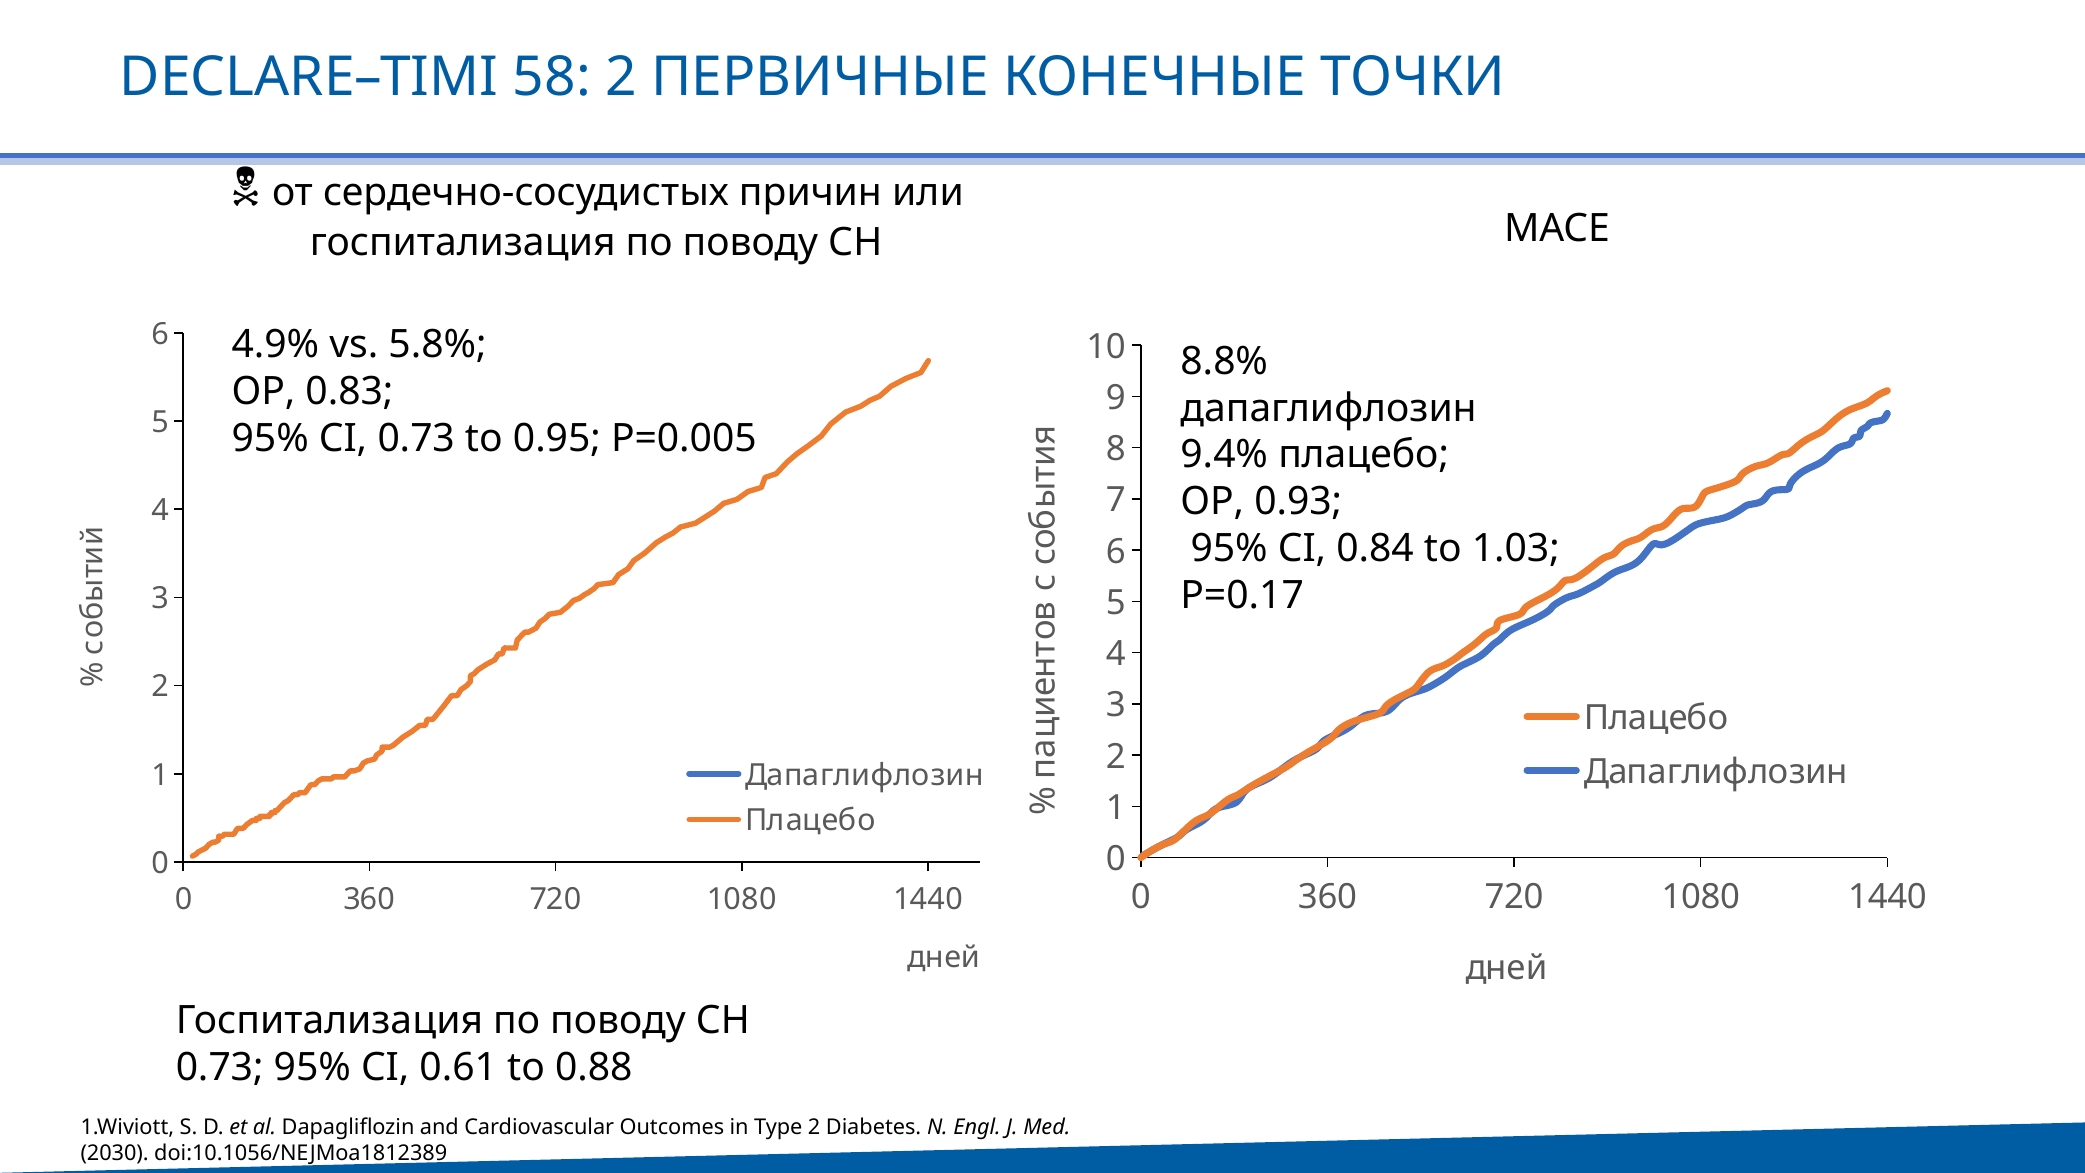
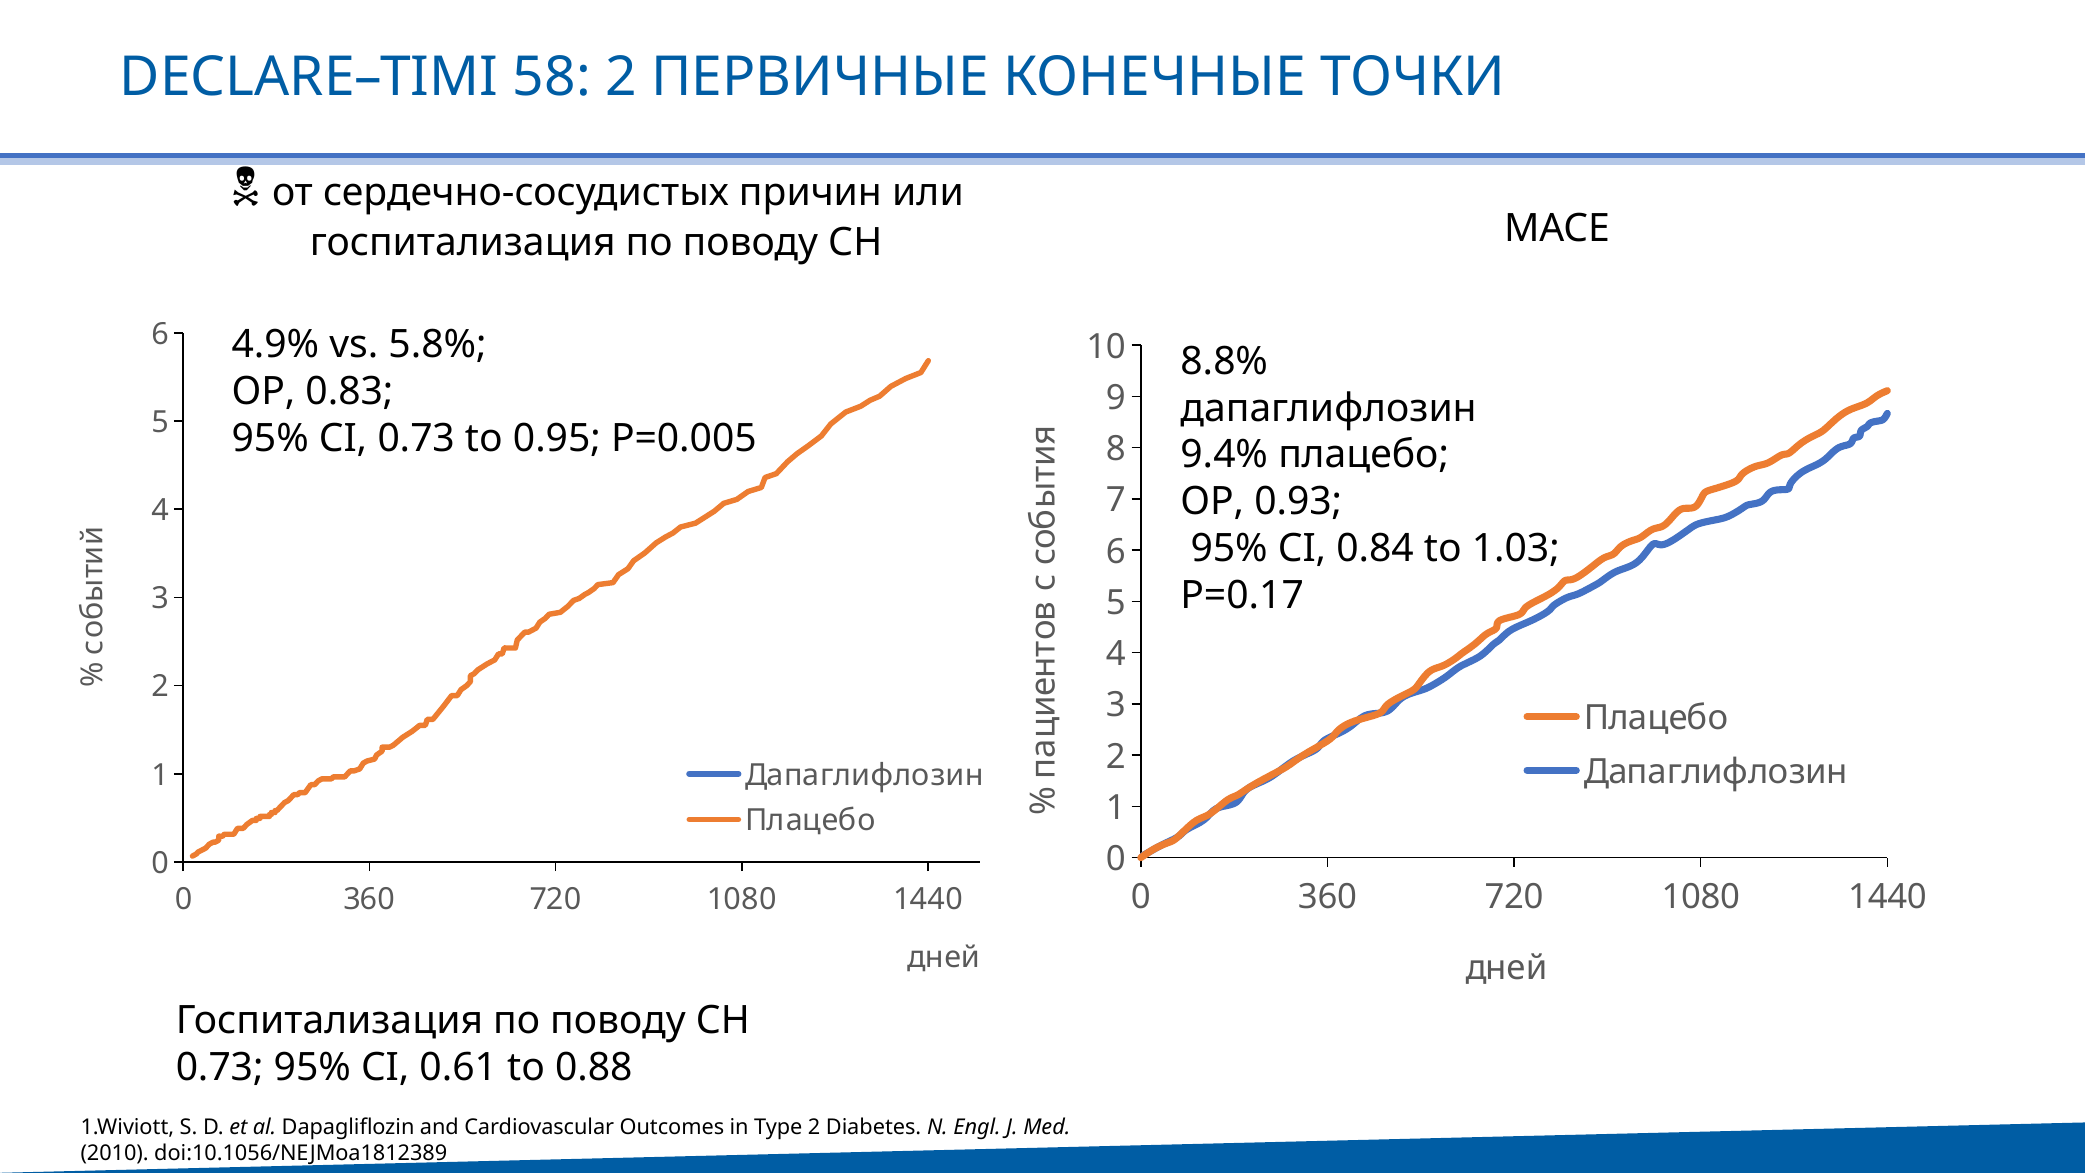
2030: 2030 -> 2010
